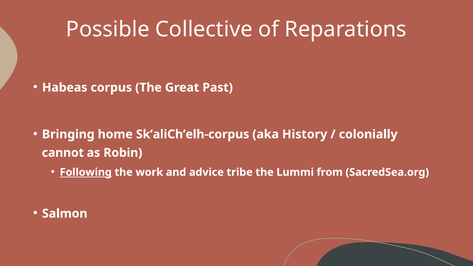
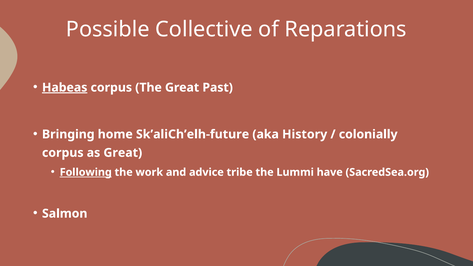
Habeas underline: none -> present
Sk’aliCh’elh-corpus: Sk’aliCh’elh-corpus -> Sk’aliCh’elh-future
cannot at (63, 153): cannot -> corpus
as Robin: Robin -> Great
from: from -> have
